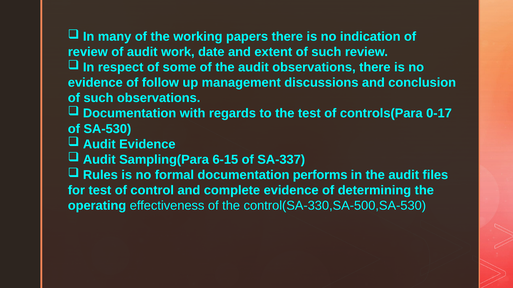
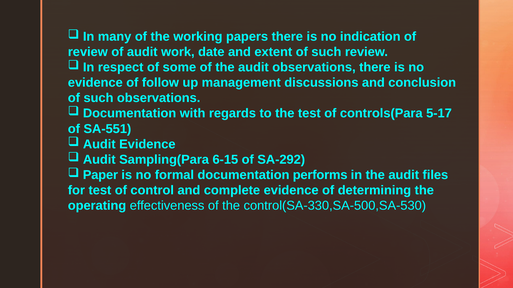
0-17: 0-17 -> 5-17
SA-530: SA-530 -> SA-551
SA-337: SA-337 -> SA-292
Rules: Rules -> Paper
